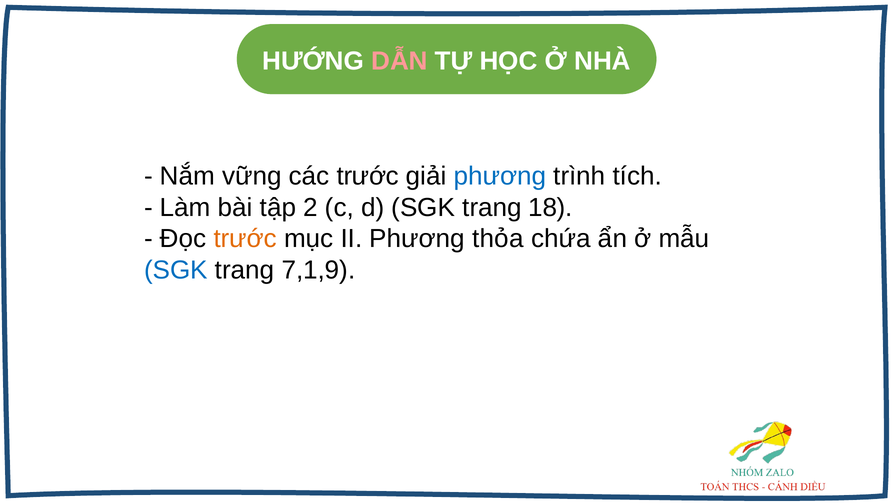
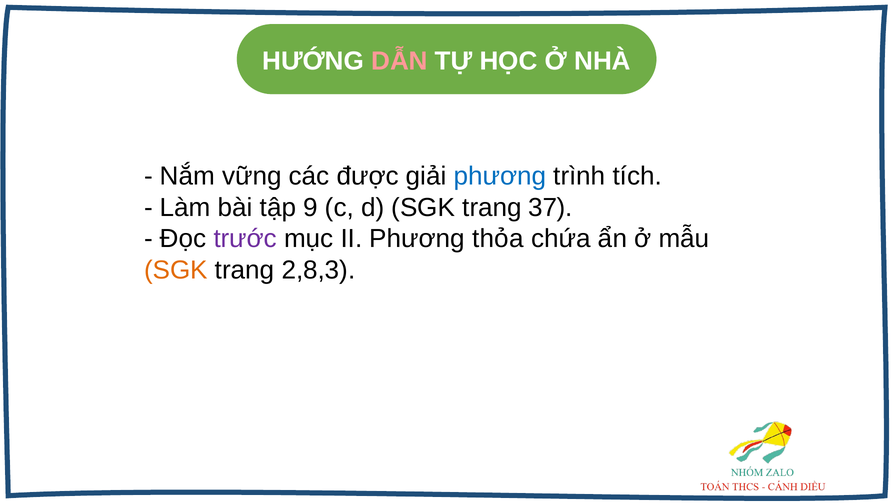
các trước: trước -> được
2: 2 -> 9
18: 18 -> 37
trước at (245, 239) colour: orange -> purple
SGK at (176, 270) colour: blue -> orange
7,1,9: 7,1,9 -> 2,8,3
